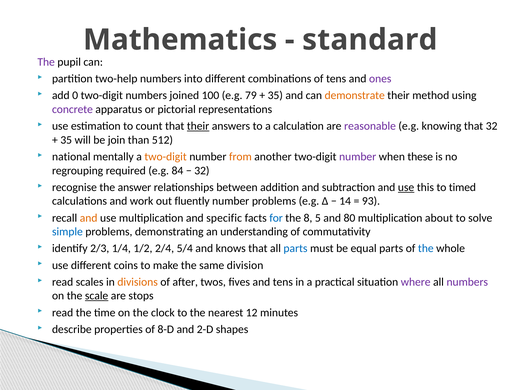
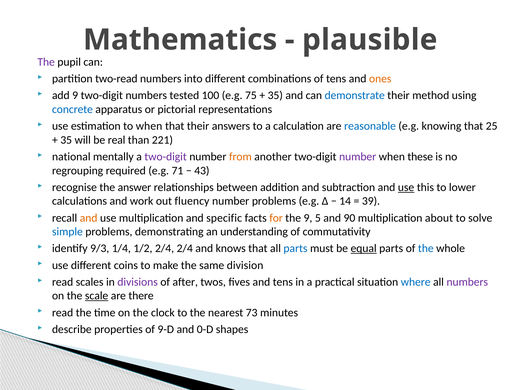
standard: standard -> plausible
two-help: two-help -> two-read
ones colour: purple -> orange
add 0: 0 -> 9
joined: joined -> tested
79: 79 -> 75
demonstrate colour: orange -> blue
concrete colour: purple -> blue
to count: count -> when
their at (198, 126) underline: present -> none
reasonable colour: purple -> blue
that 32: 32 -> 25
join: join -> real
512: 512 -> 221
two-digit at (166, 157) colour: orange -> purple
84: 84 -> 71
32 at (202, 171): 32 -> 43
timed: timed -> lower
fluently: fluently -> fluency
93: 93 -> 39
for colour: blue -> orange
the 8: 8 -> 9
80: 80 -> 90
2/3: 2/3 -> 9/3
2/4 5/4: 5/4 -> 2/4
equal underline: none -> present
divisions colour: orange -> purple
where colour: purple -> blue
stops: stops -> there
12: 12 -> 73
8-D: 8-D -> 9-D
2-D: 2-D -> 0-D
